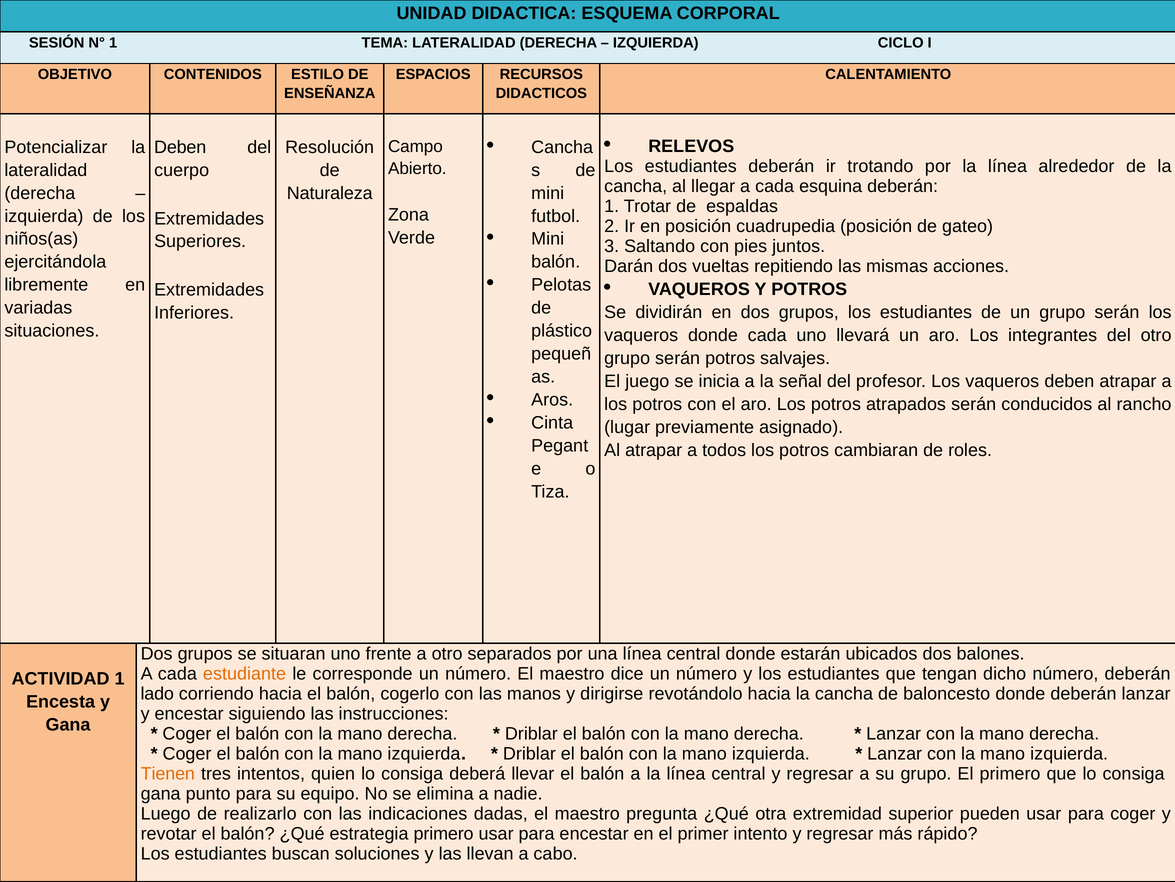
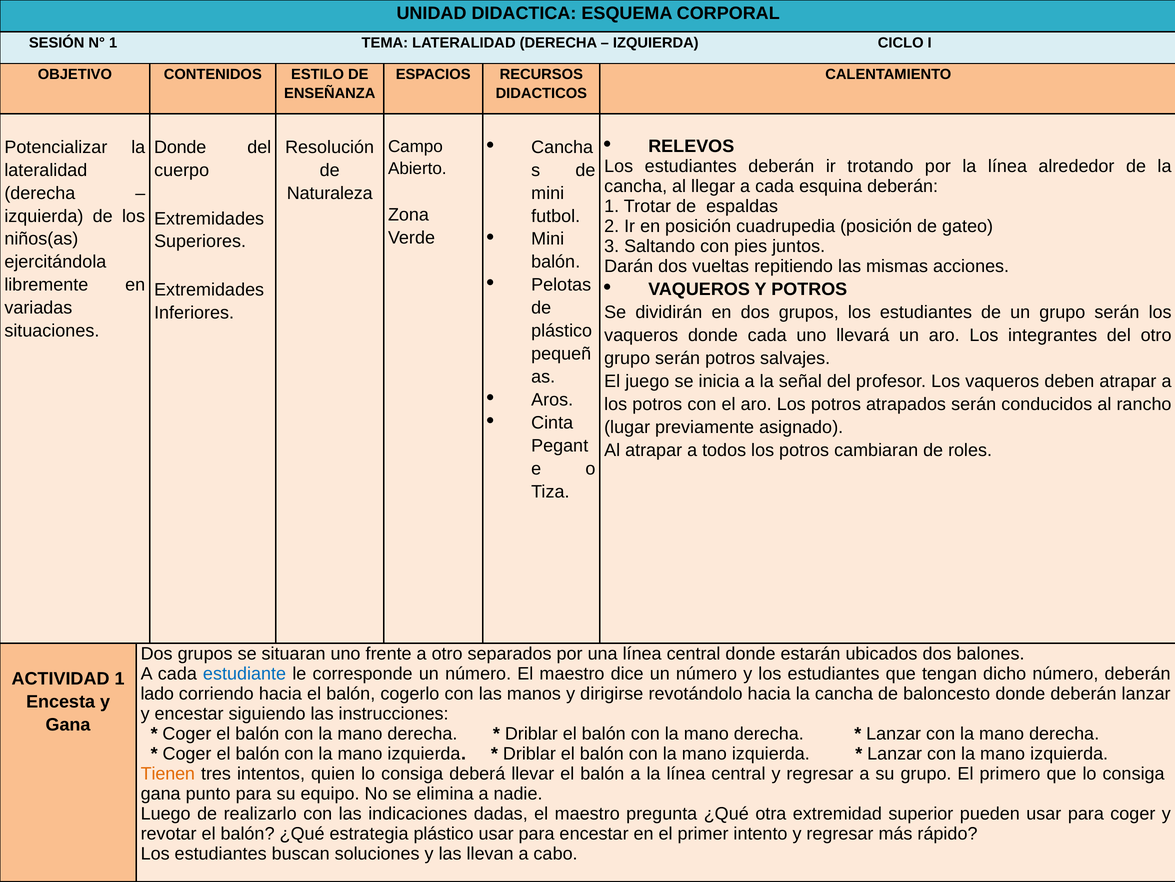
Deben at (180, 147): Deben -> Donde
estudiante colour: orange -> blue
estrategia primero: primero -> plástico
